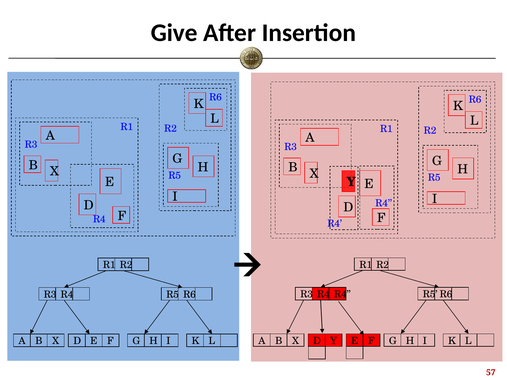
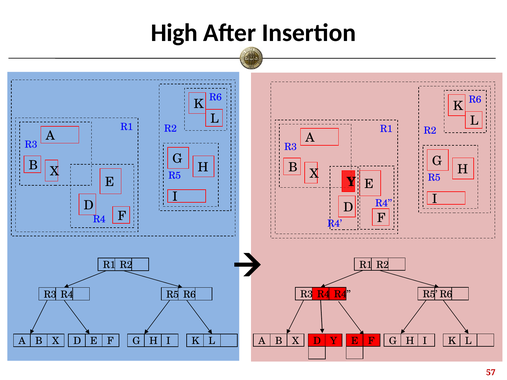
Give: Give -> High
